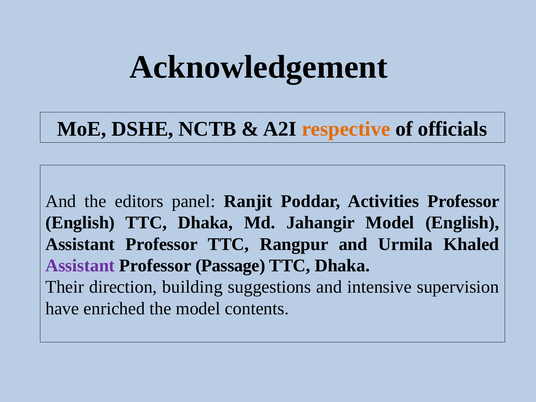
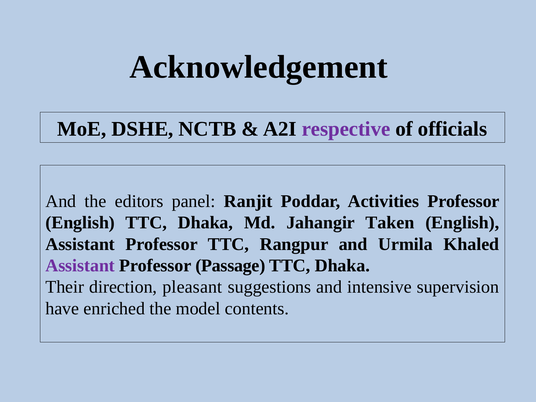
respective colour: orange -> purple
Jahangir Model: Model -> Taken
building: building -> pleasant
